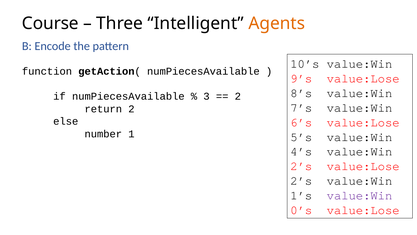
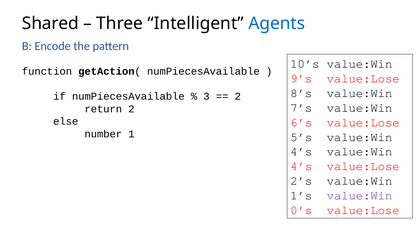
Course: Course -> Shared
Agents colour: orange -> blue
2’s at (301, 166): 2’s -> 4’s
